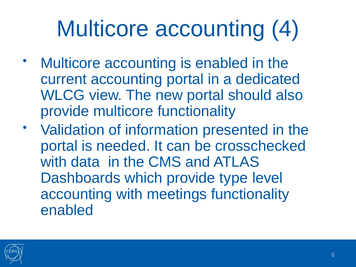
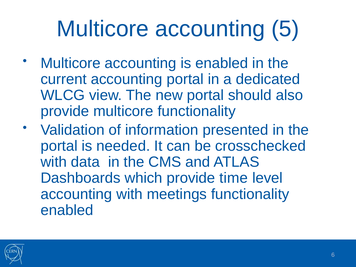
4: 4 -> 5
type: type -> time
